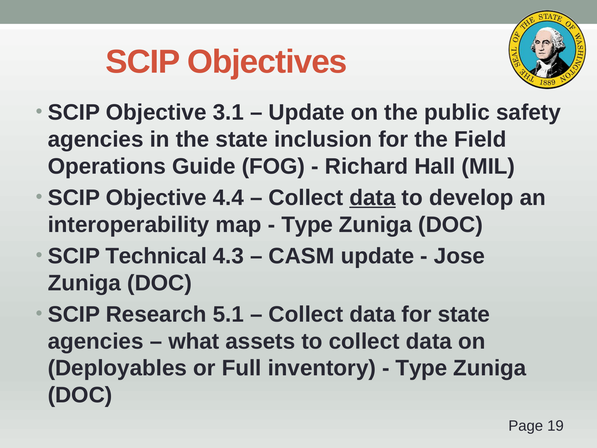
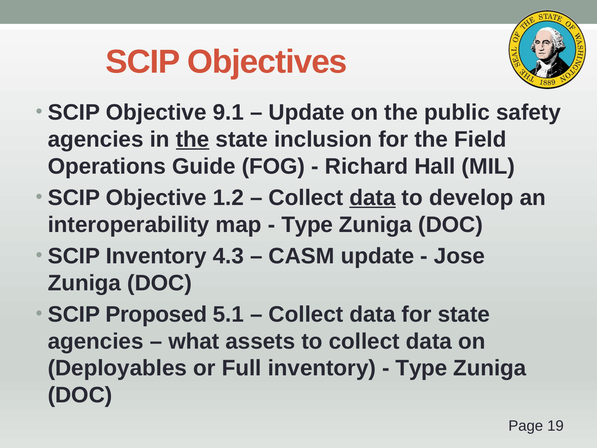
3.1: 3.1 -> 9.1
the at (193, 139) underline: none -> present
4.4: 4.4 -> 1.2
SCIP Technical: Technical -> Inventory
Research: Research -> Proposed
